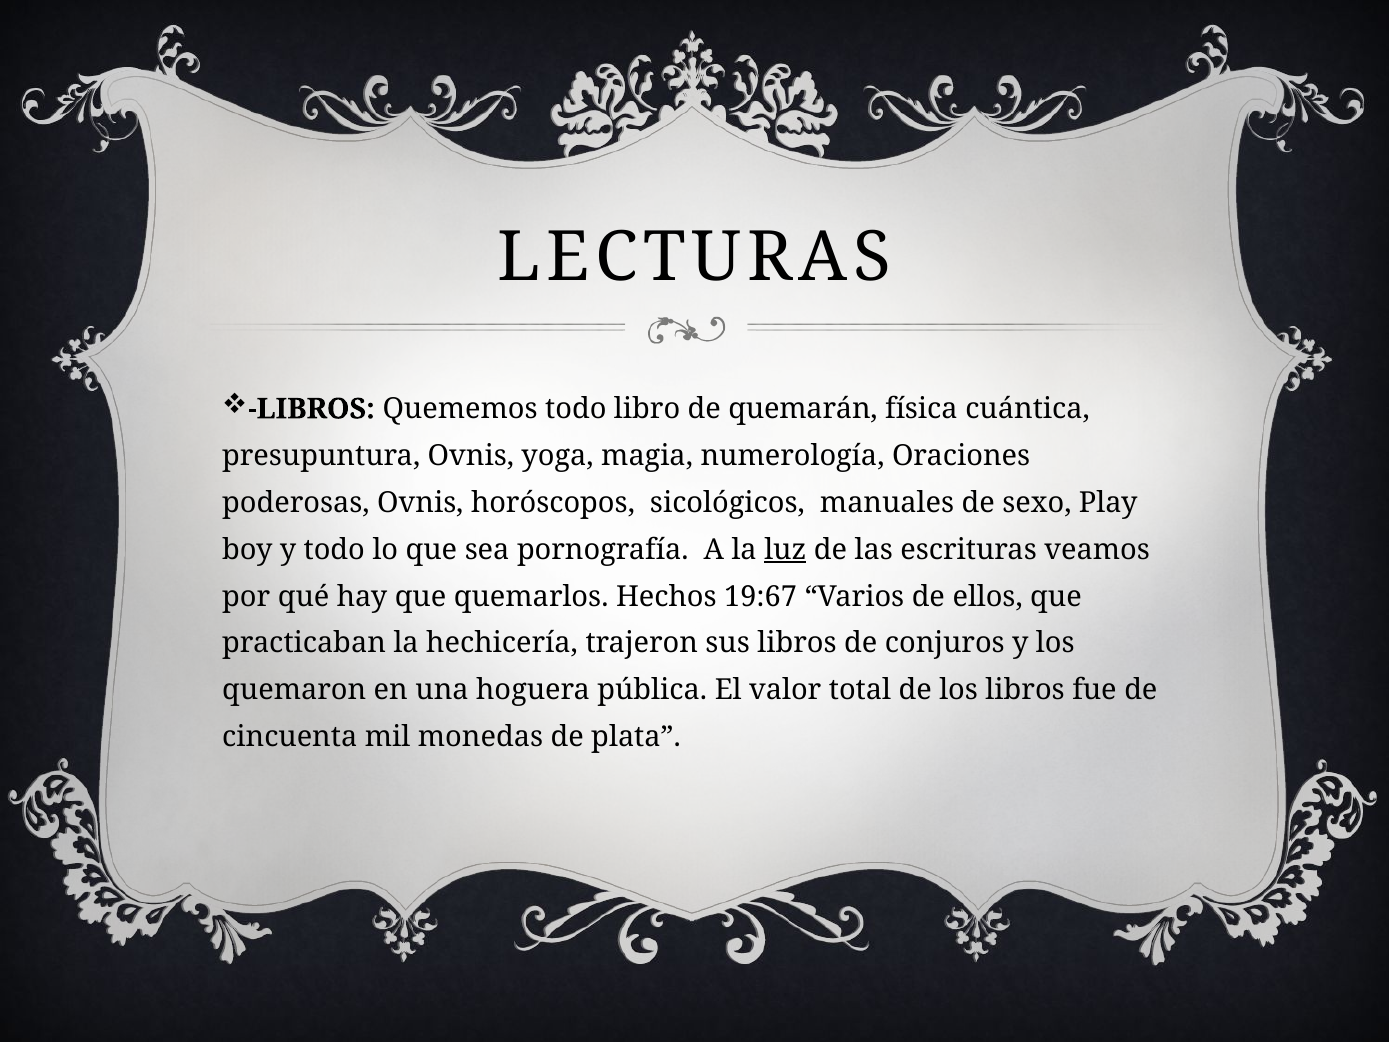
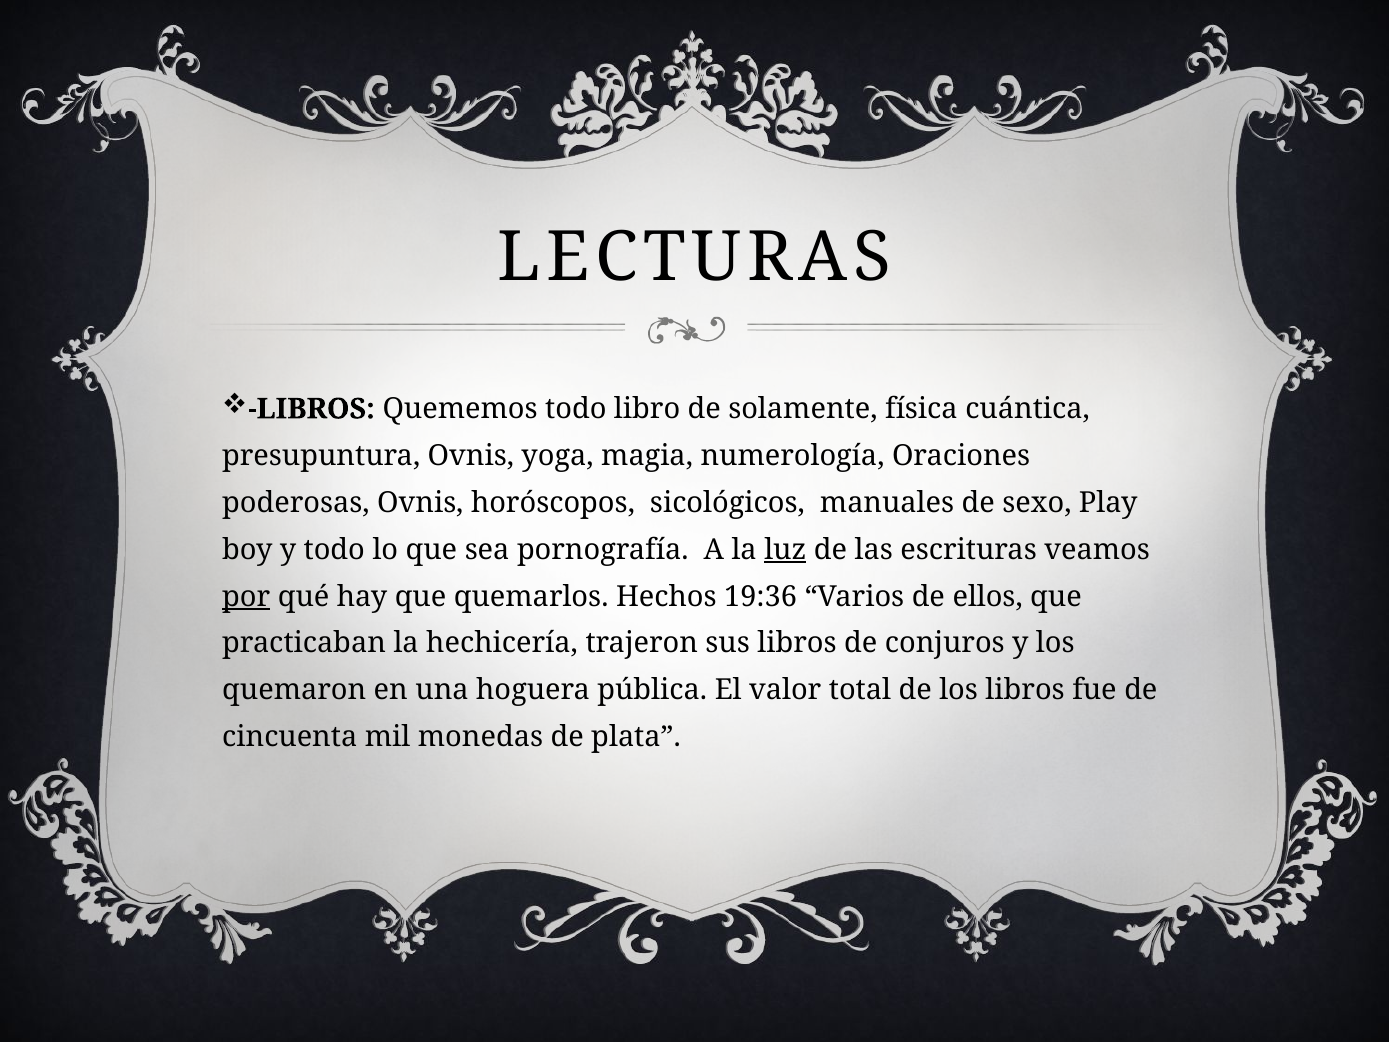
quemarán: quemarán -> solamente
por underline: none -> present
19:67: 19:67 -> 19:36
